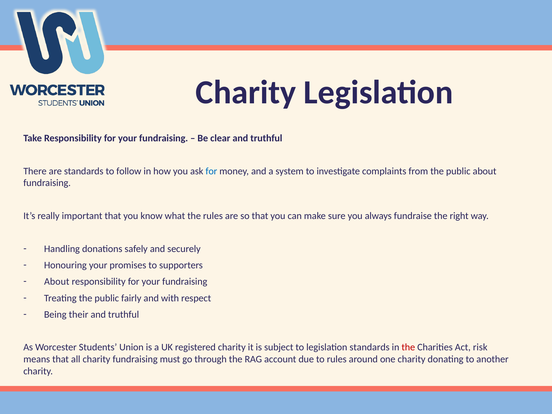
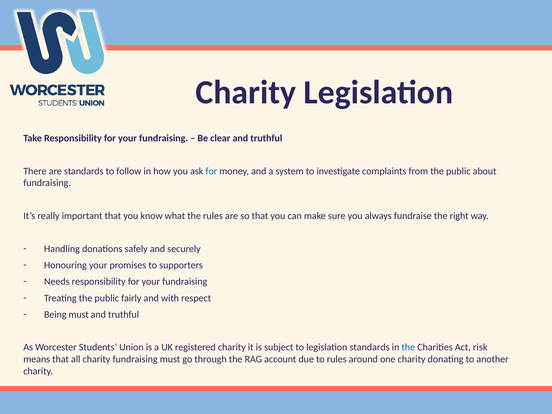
About at (57, 282): About -> Needs
Being their: their -> must
the at (408, 347) colour: red -> blue
